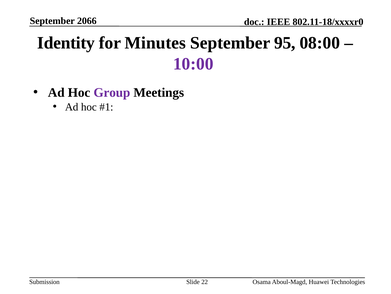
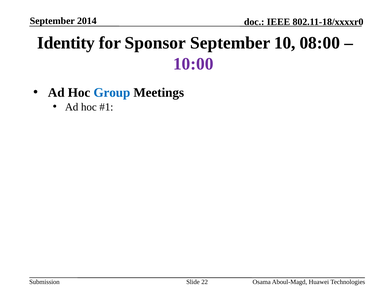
2066: 2066 -> 2014
Minutes: Minutes -> Sponsor
95: 95 -> 10
Group colour: purple -> blue
